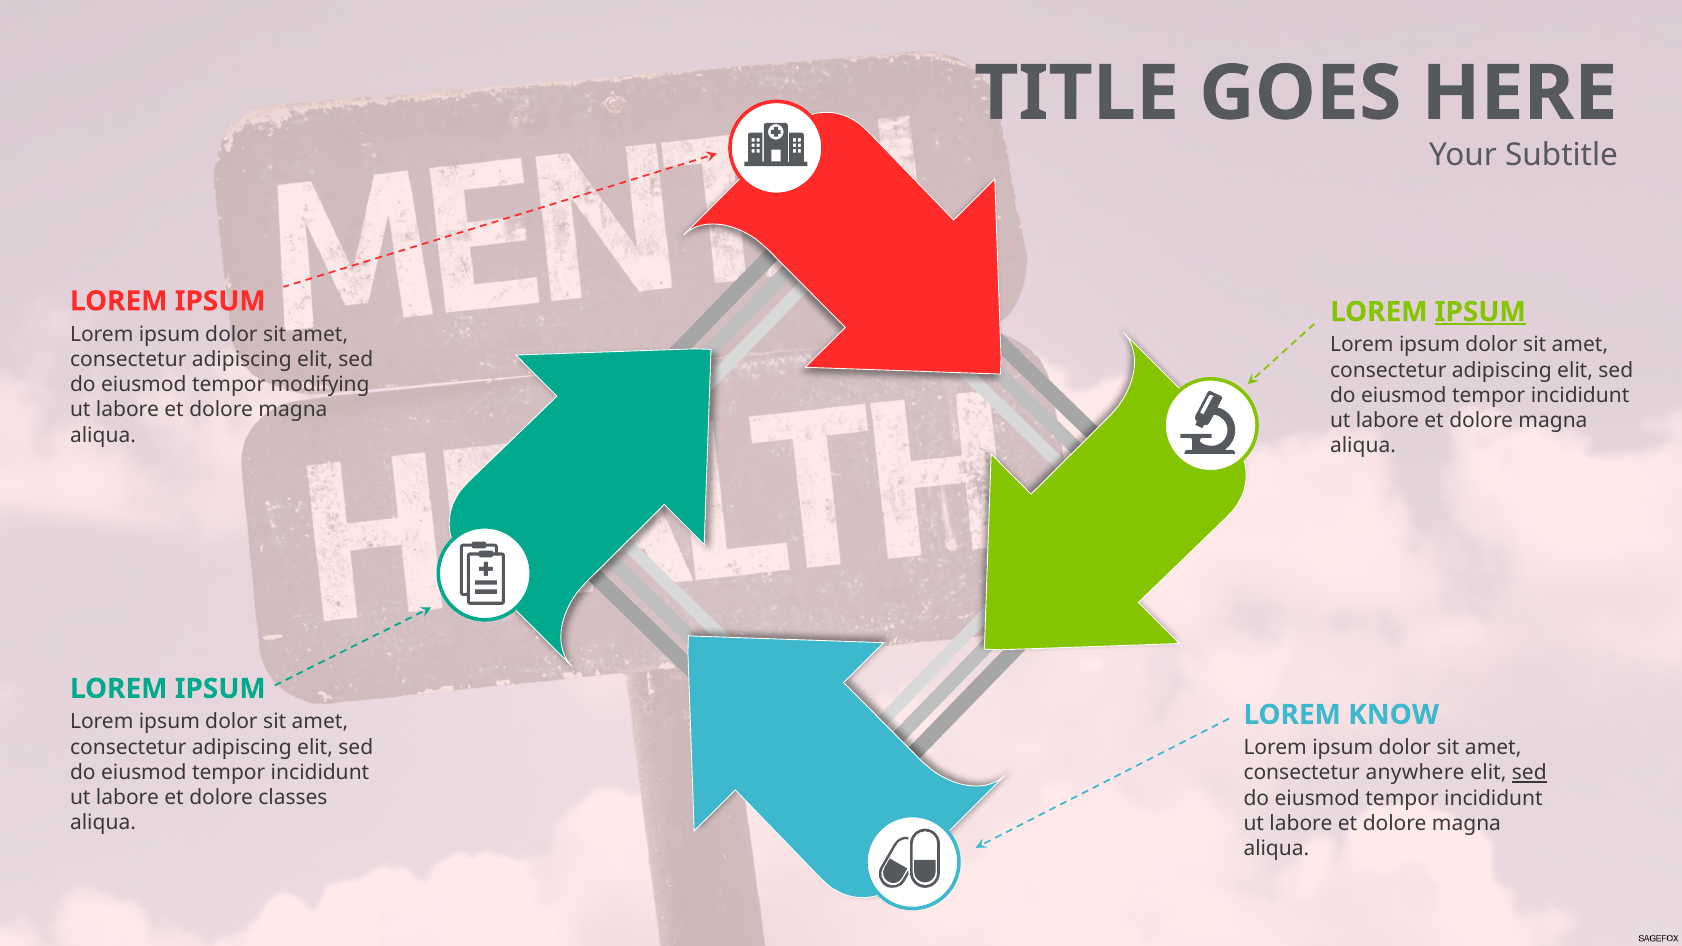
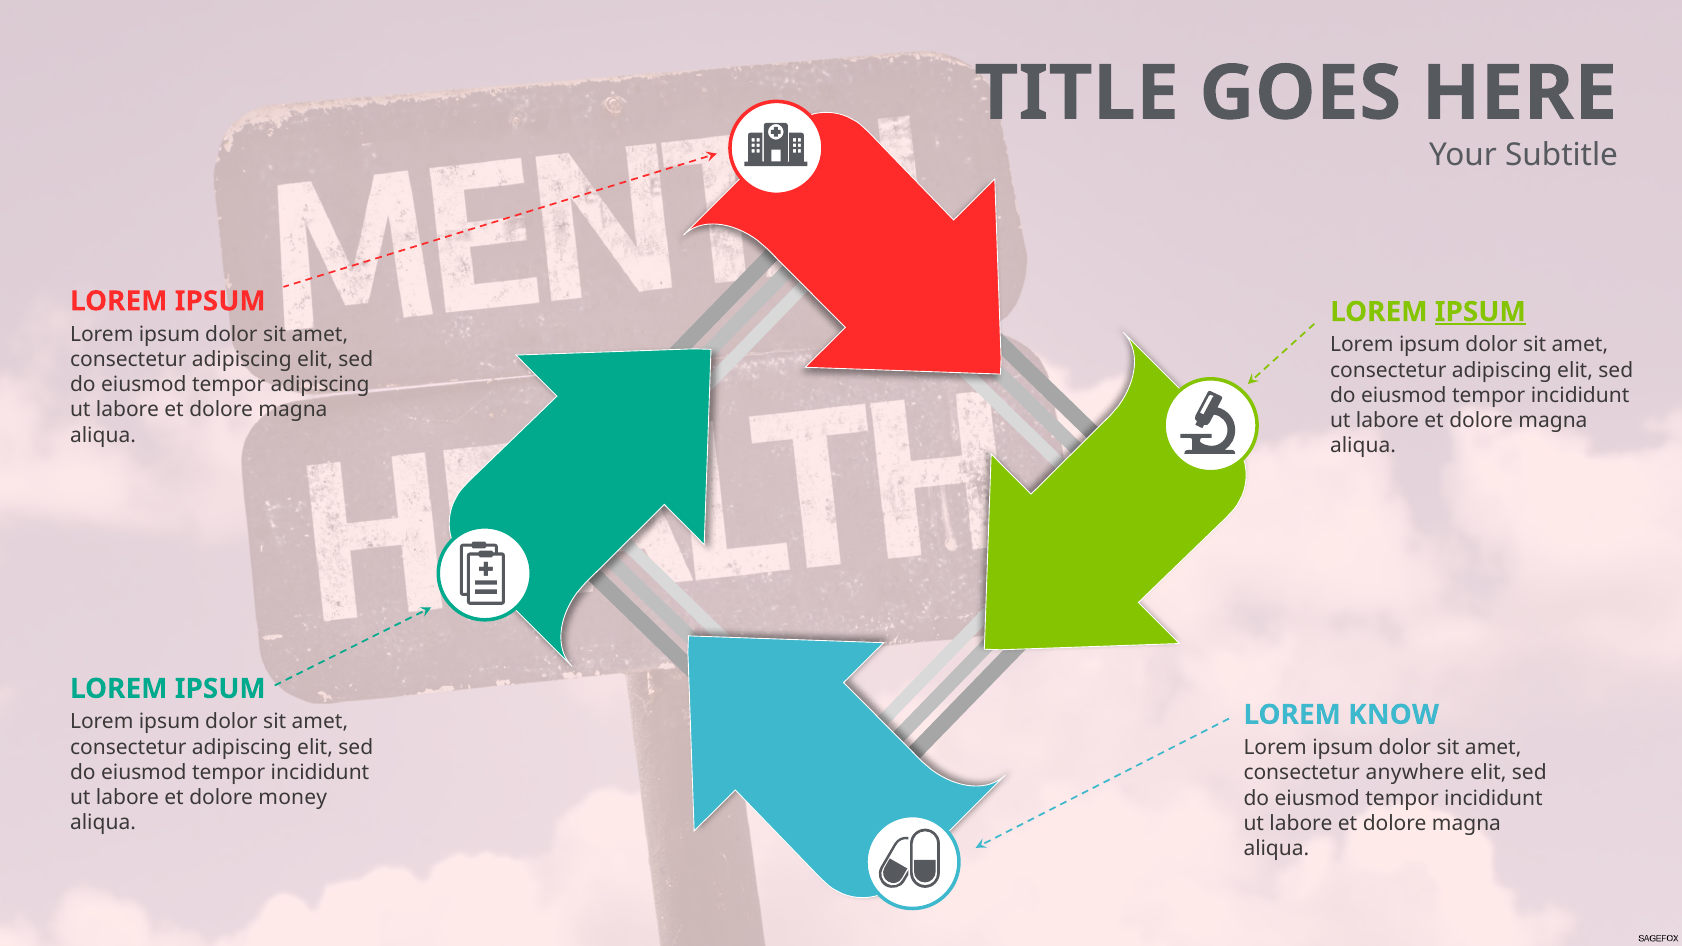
tempor modifying: modifying -> adipiscing
sed at (1529, 773) underline: present -> none
classes: classes -> money
